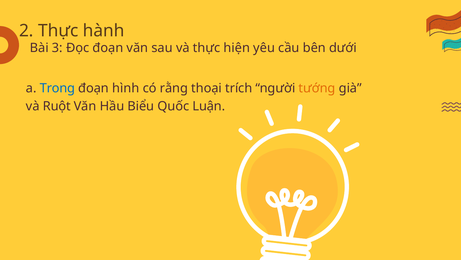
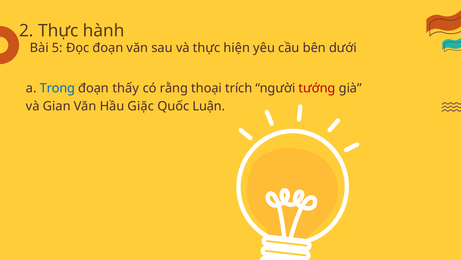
3: 3 -> 5
hình: hình -> thấy
tướng colour: orange -> red
Ruột: Ruột -> Gian
Biểu: Biểu -> Giặc
